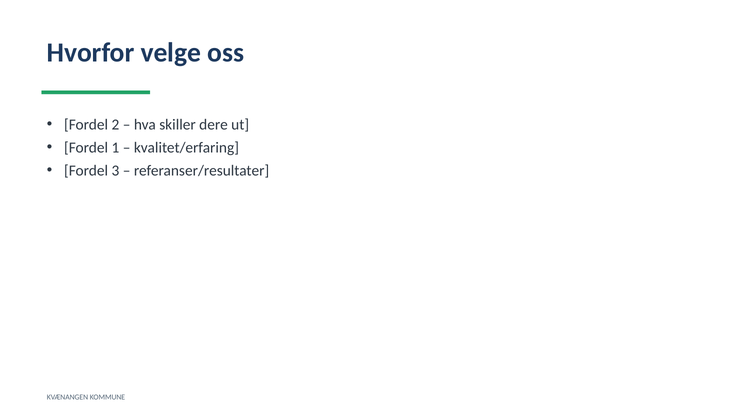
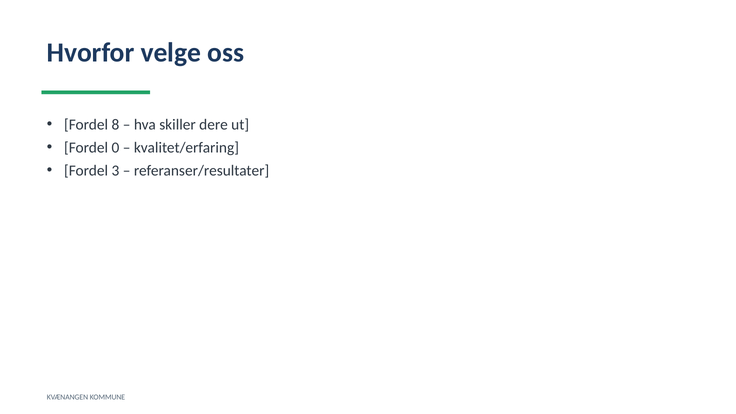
2: 2 -> 8
1: 1 -> 0
